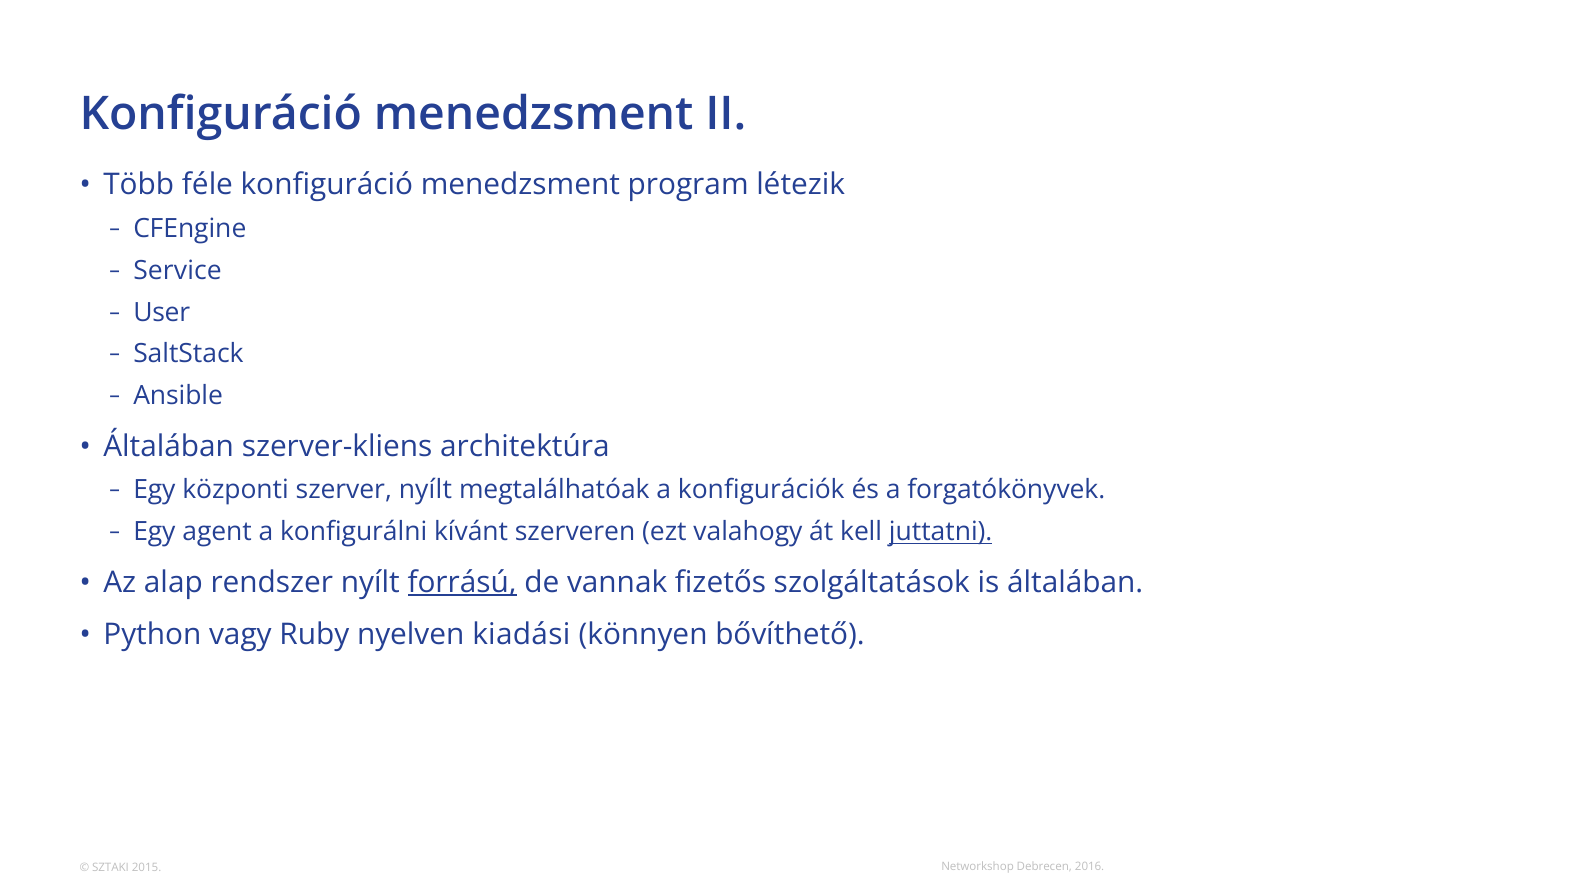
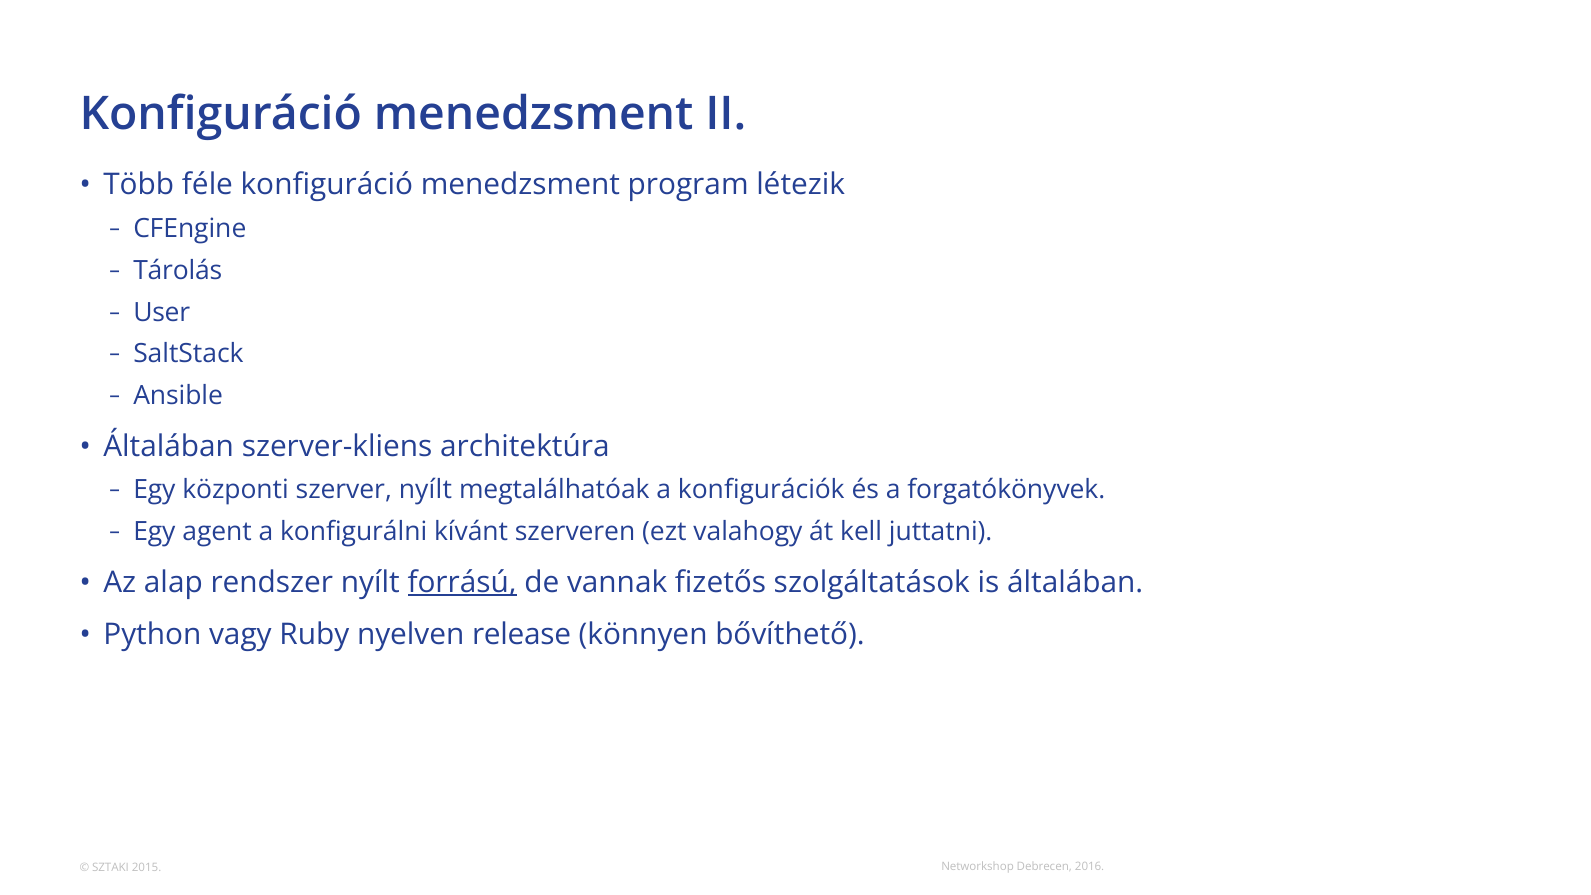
Service: Service -> Tárolás
juttatni underline: present -> none
kiadási: kiadási -> release
